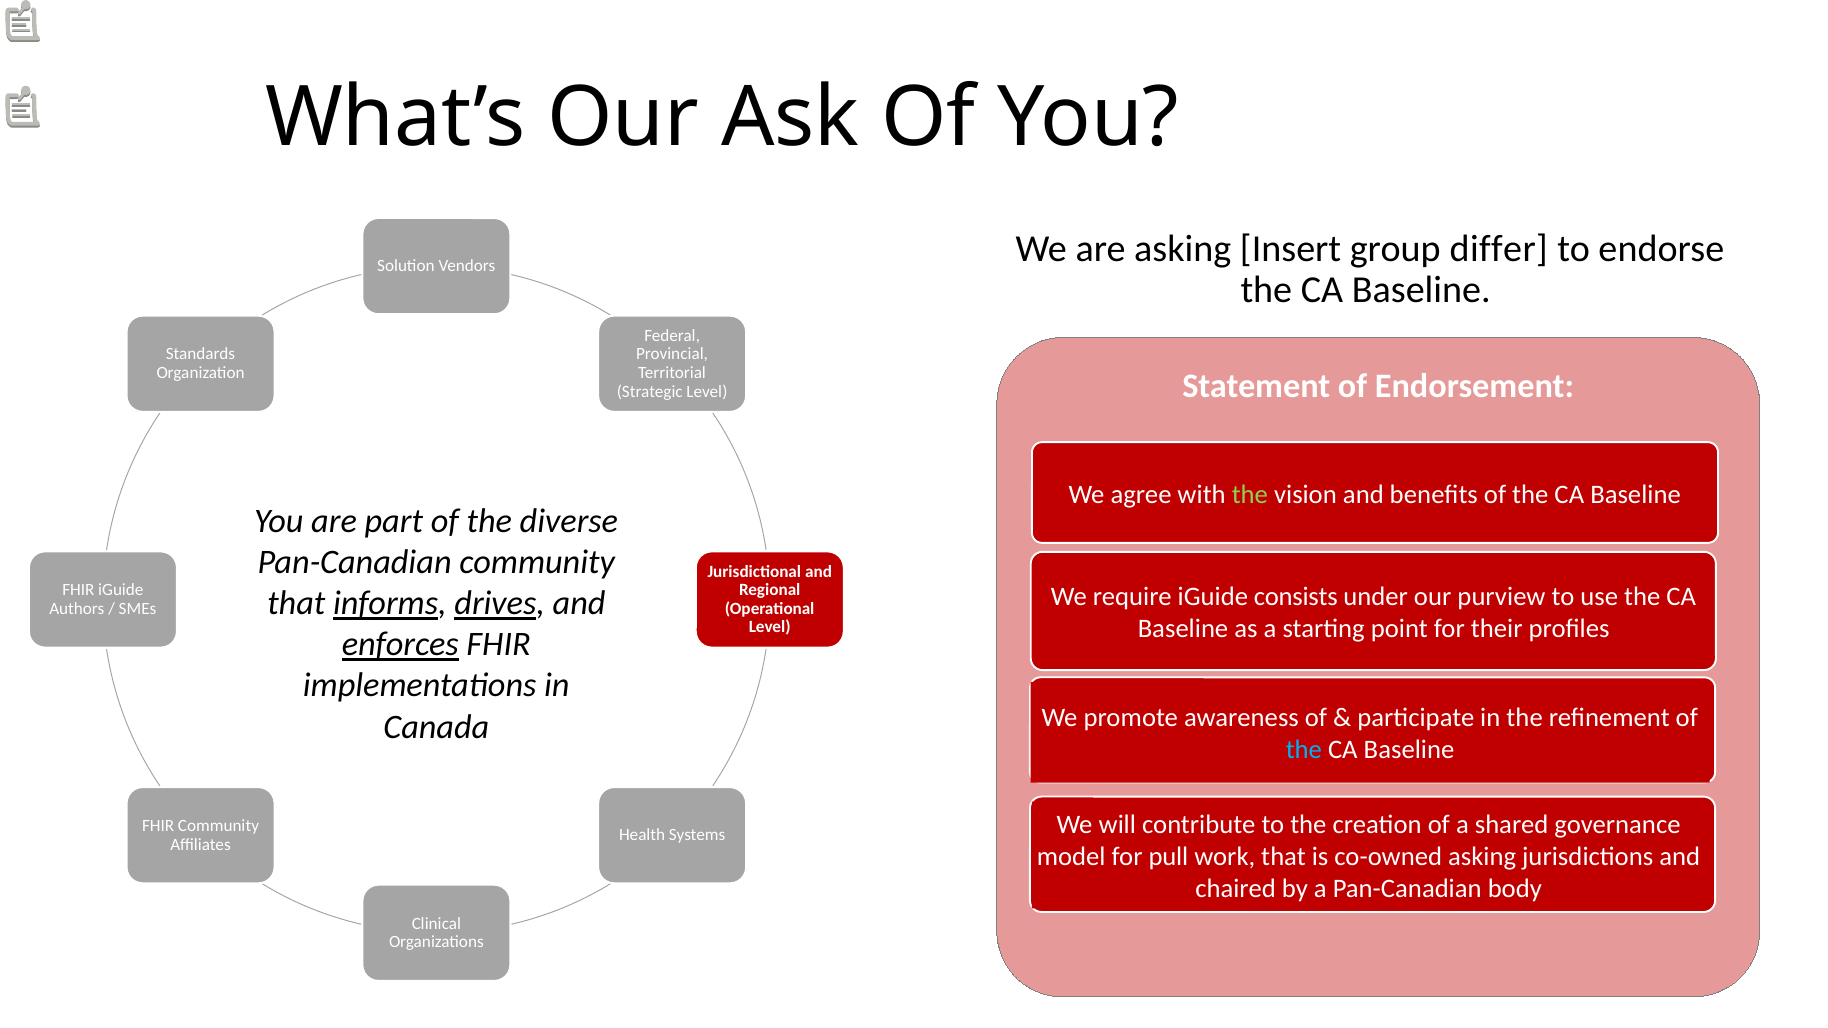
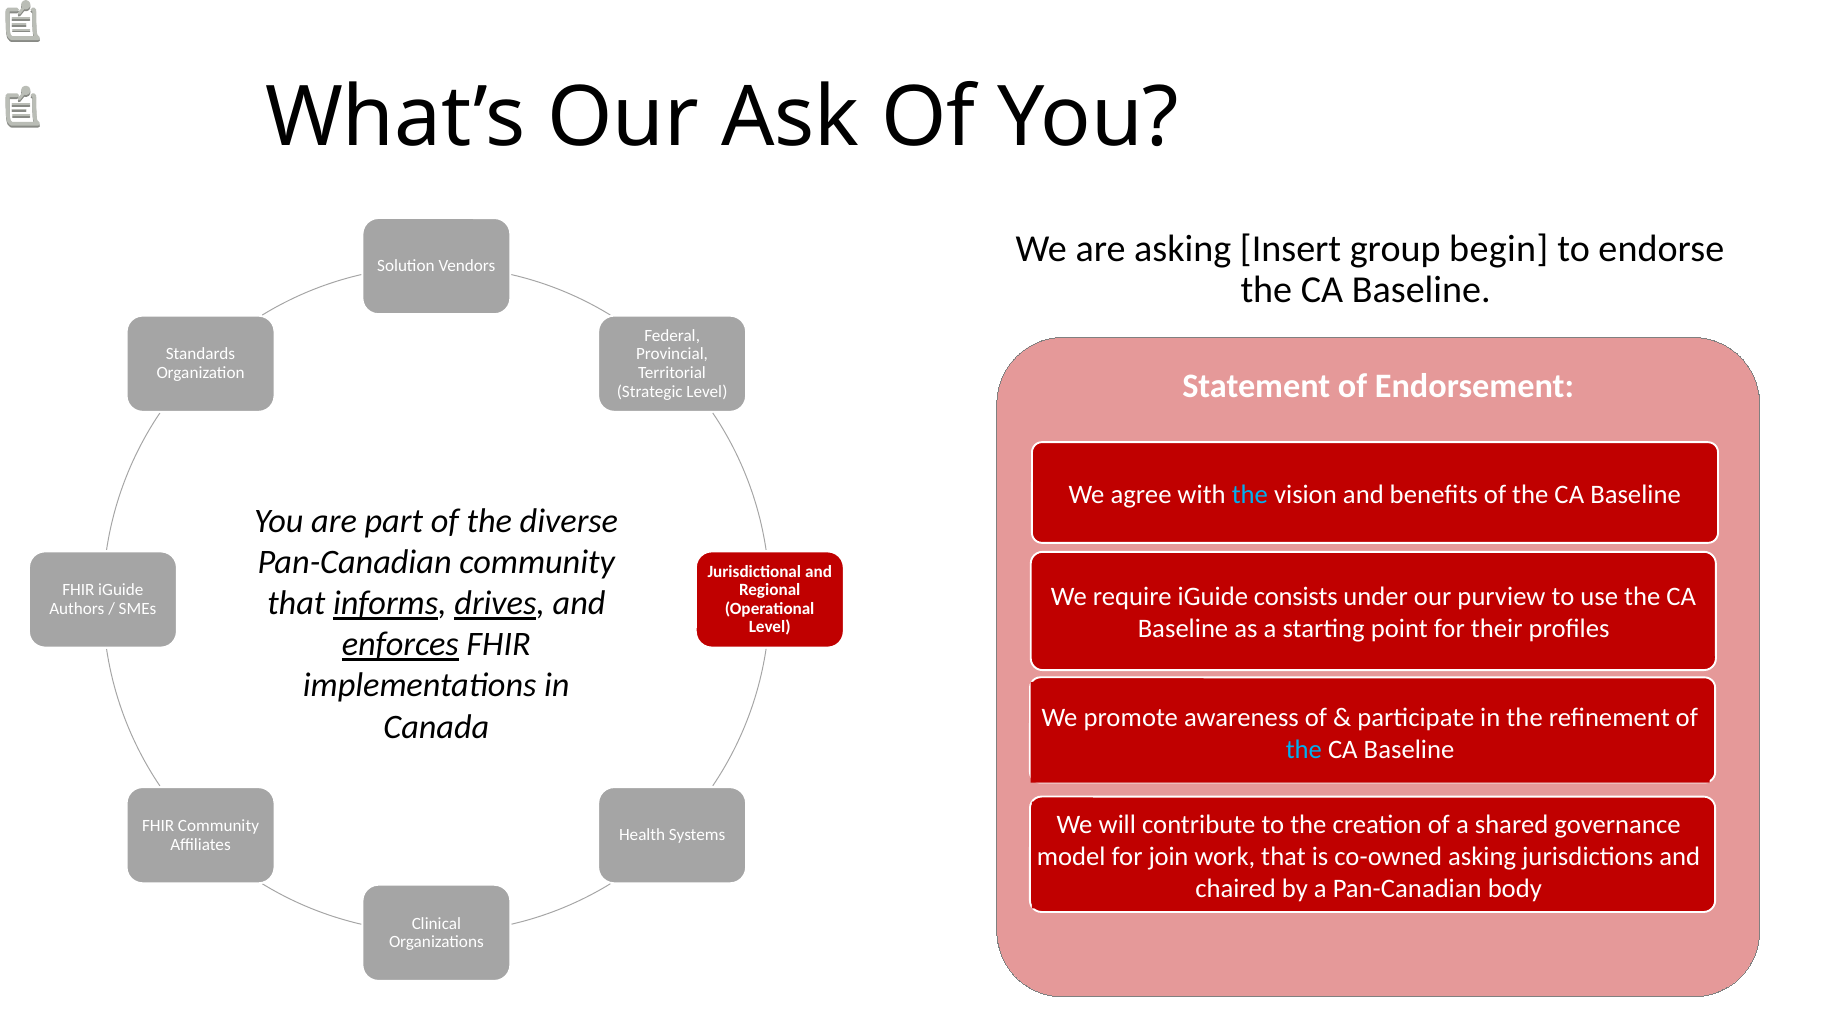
differ: differ -> begin
the at (1250, 495) colour: light green -> light blue
pull: pull -> join
